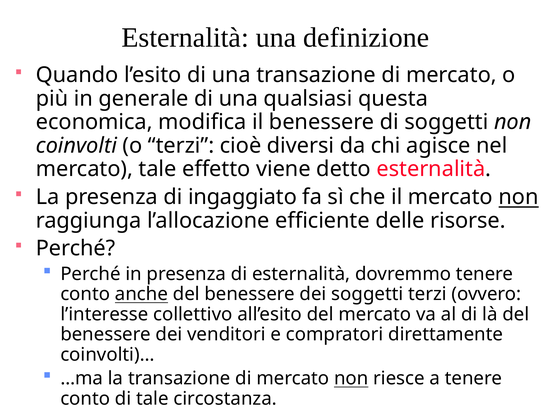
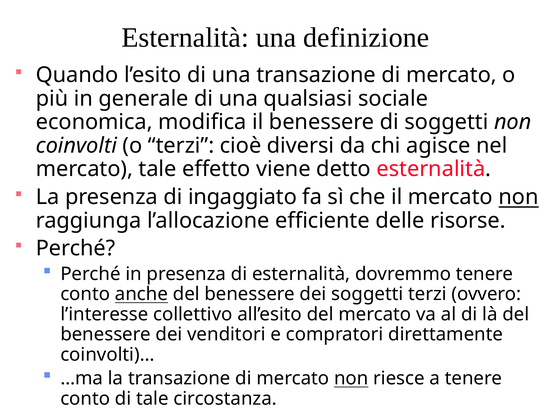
questa: questa -> sociale
